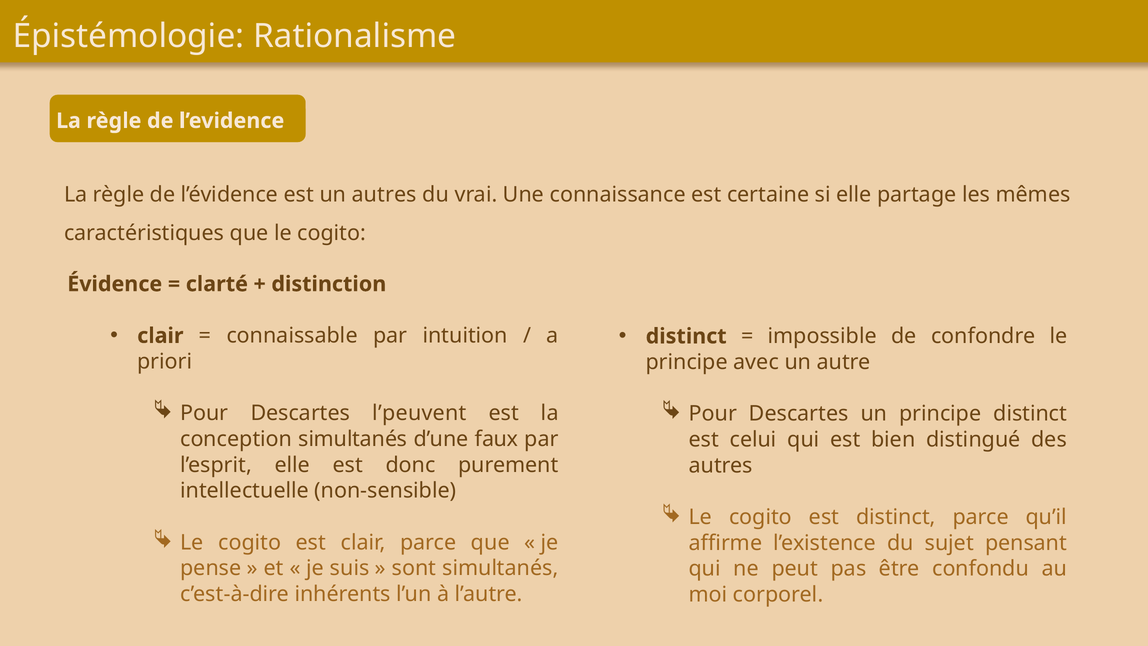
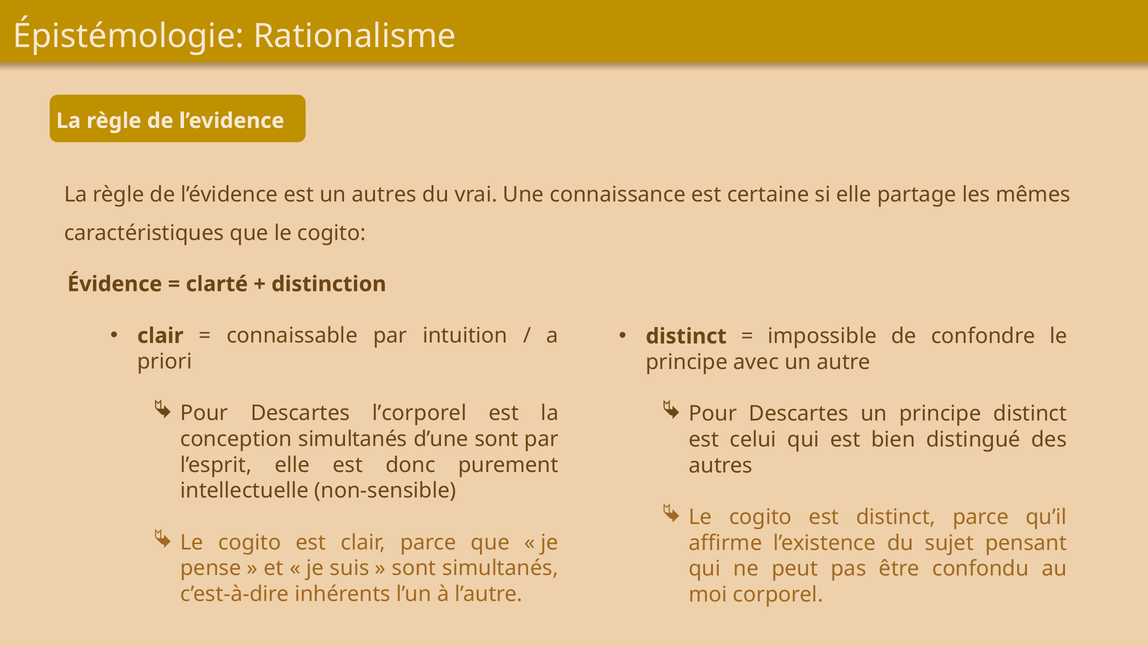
l’peuvent: l’peuvent -> l’corporel
d’une faux: faux -> sont
